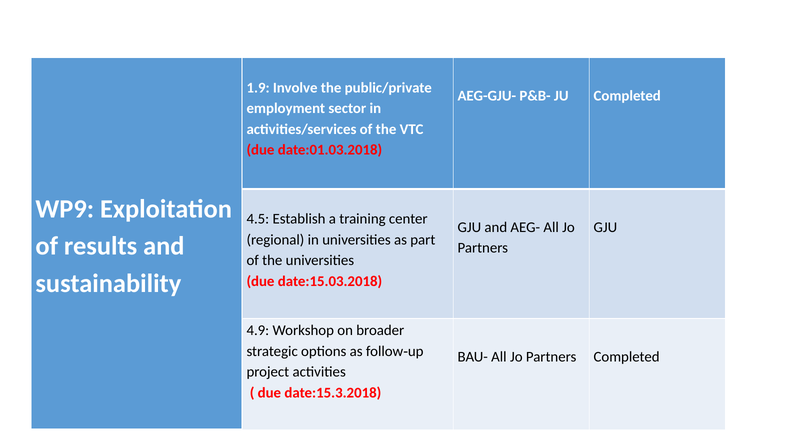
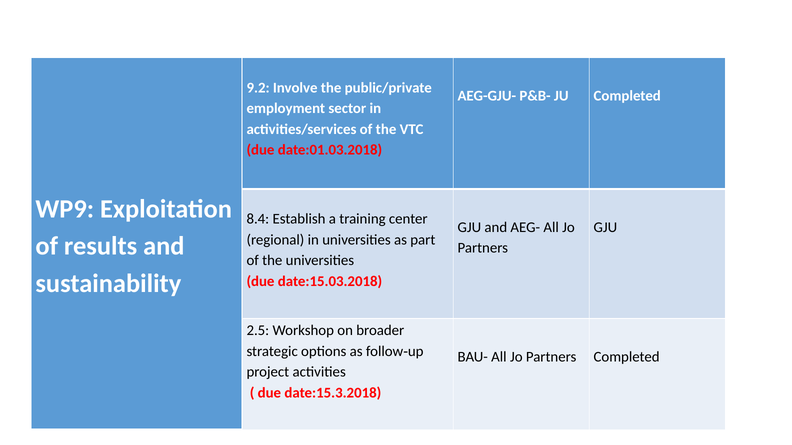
1.9: 1.9 -> 9.2
4.5: 4.5 -> 8.4
4.9: 4.9 -> 2.5
